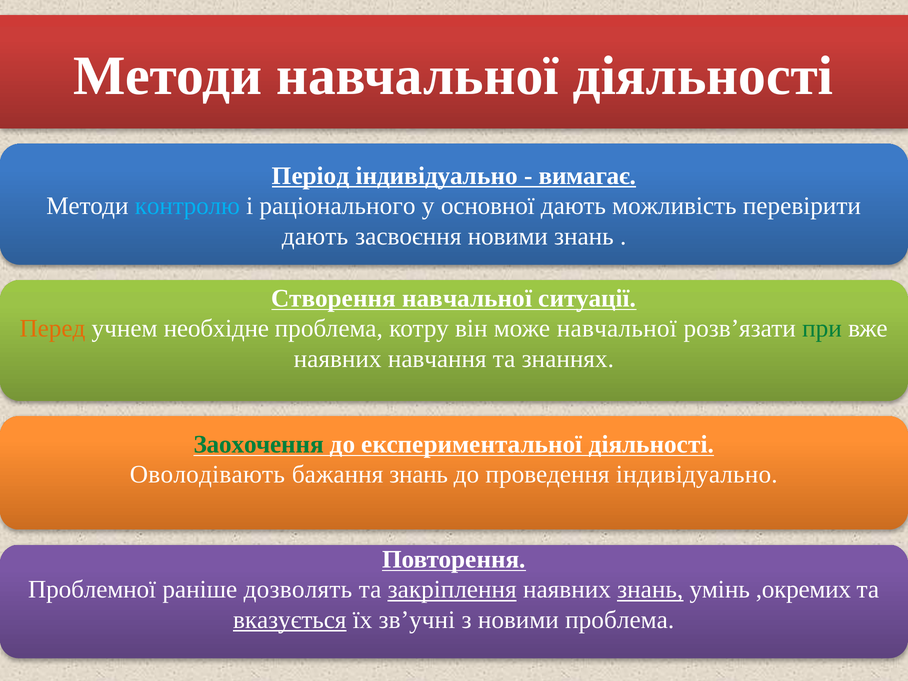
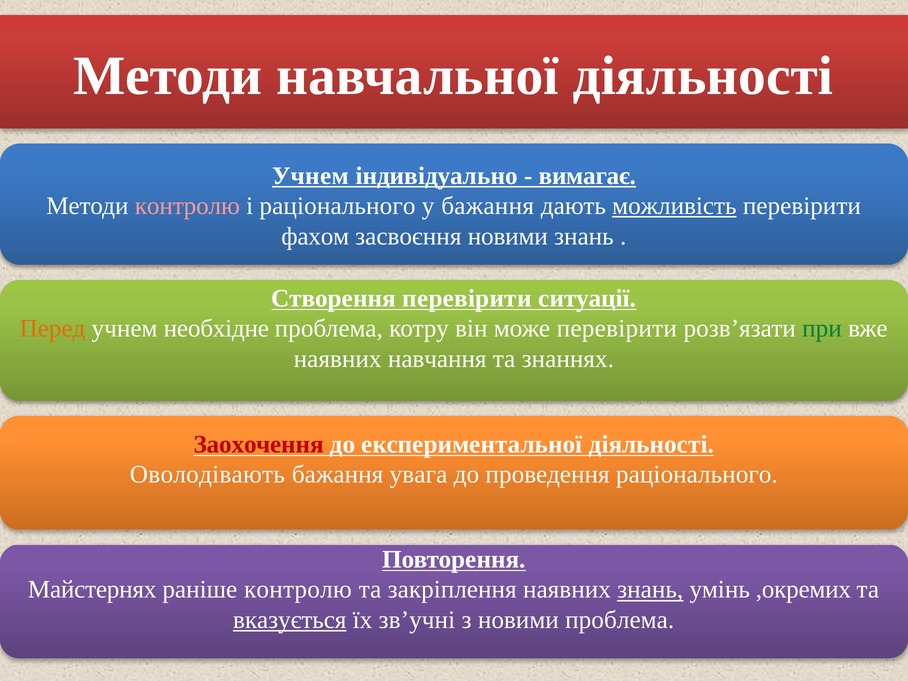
Період at (311, 176): Період -> Учнем
контролю at (187, 206) colour: light blue -> pink
у основної: основної -> бажання
можливість underline: none -> present
дають at (315, 236): дають -> фахом
Створення навчальної: навчальної -> перевірити
може навчальної: навчальної -> перевірити
Заохочення colour: green -> red
бажання знань: знань -> увага
проведення індивідуально: індивідуально -> раціонального
Проблемної: Проблемної -> Майстернях
раніше дозволять: дозволять -> контролю
закріплення underline: present -> none
